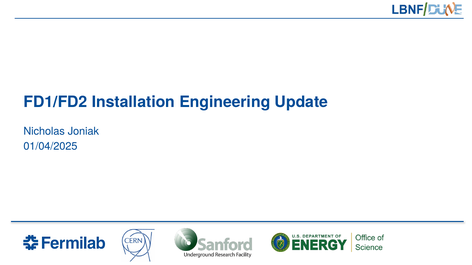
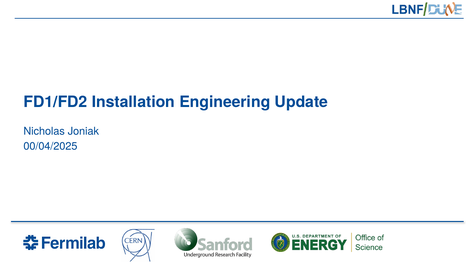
01/04/2025: 01/04/2025 -> 00/04/2025
